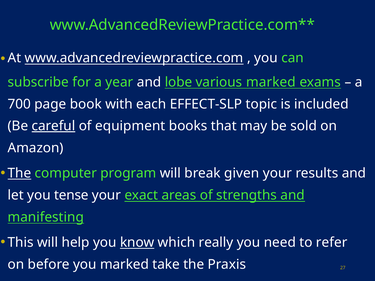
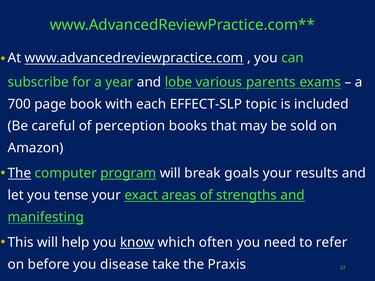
various marked: marked -> parents
careful underline: present -> none
equipment: equipment -> perception
program underline: none -> present
given: given -> goals
really: really -> often
you marked: marked -> disease
